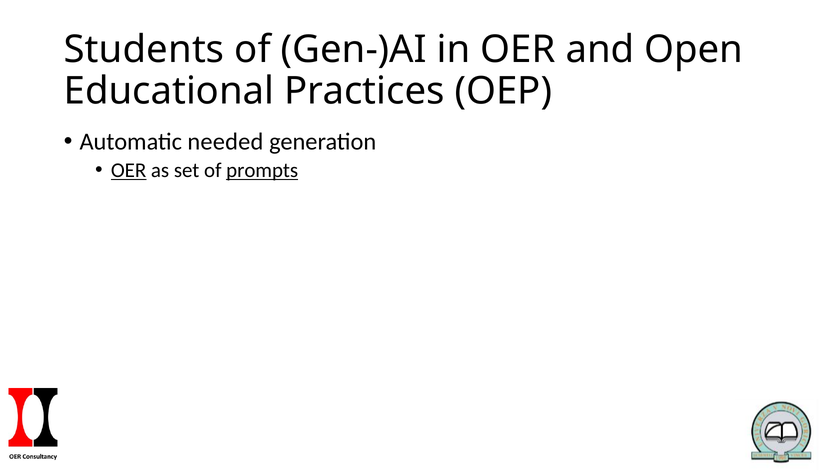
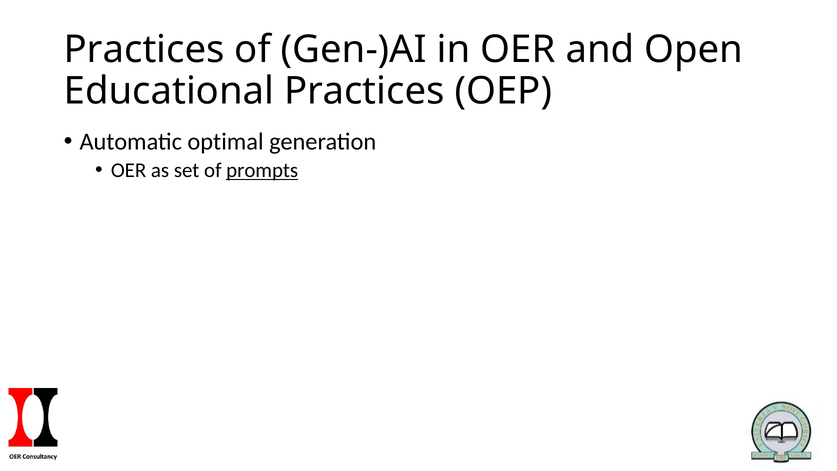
Students at (144, 50): Students -> Practices
needed: needed -> optimal
OER at (129, 170) underline: present -> none
